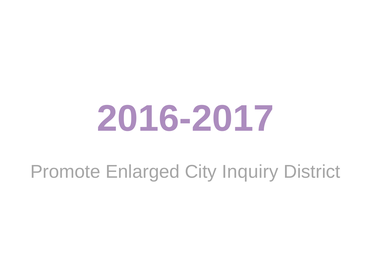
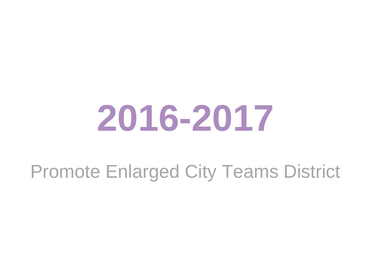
Inquiry: Inquiry -> Teams
